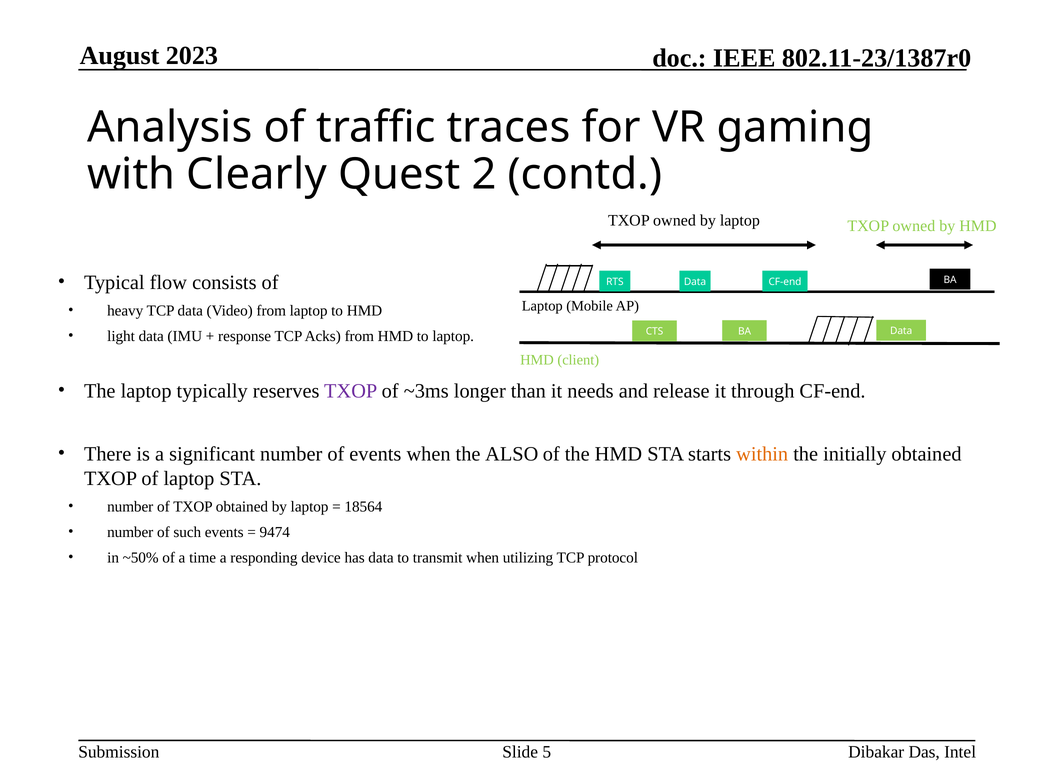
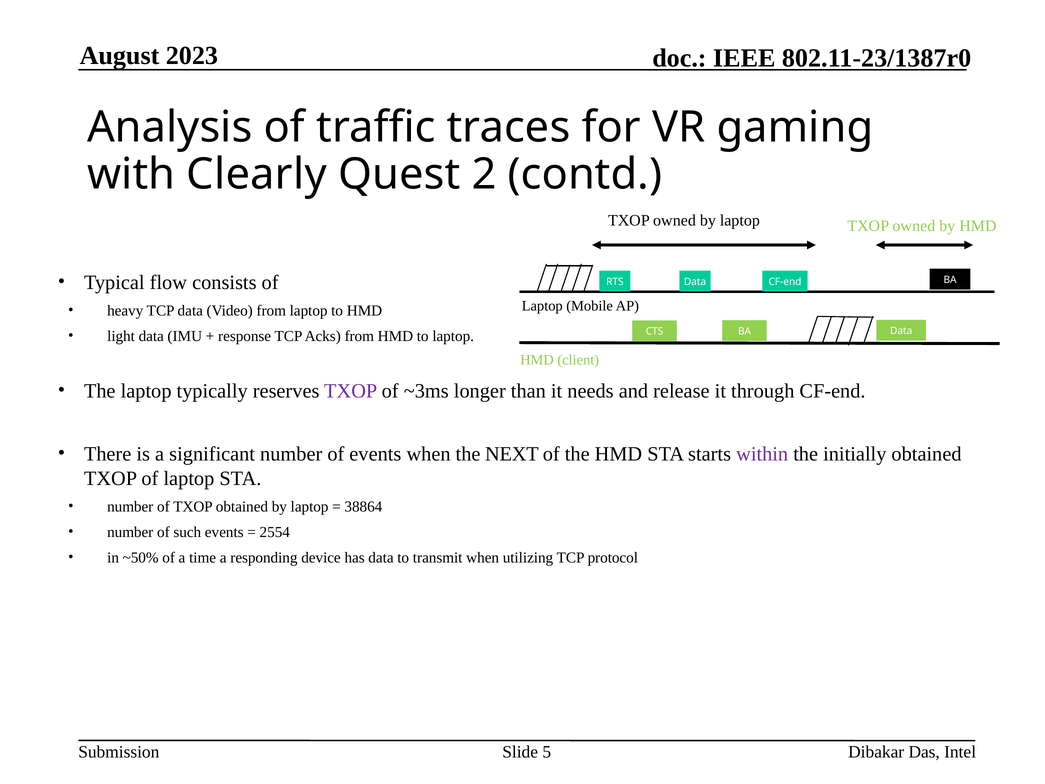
ALSO: ALSO -> NEXT
within colour: orange -> purple
18564: 18564 -> 38864
9474: 9474 -> 2554
